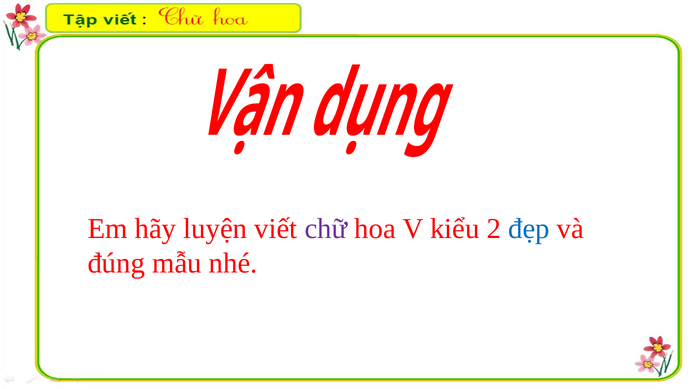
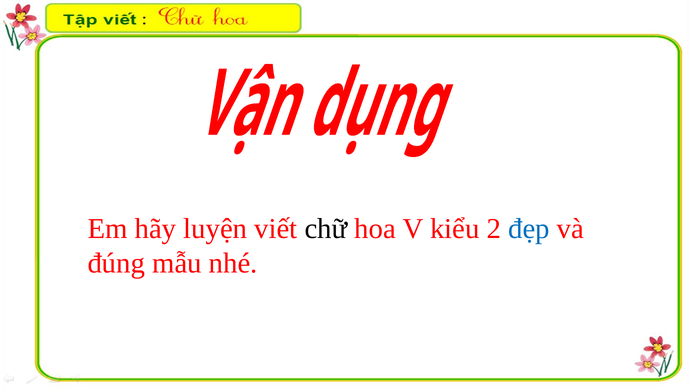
chữ colour: purple -> black
